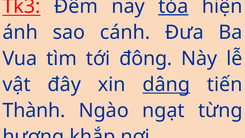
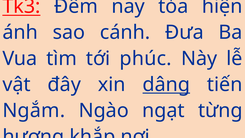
tỏa underline: present -> none
đông: đông -> phúc
Thành: Thành -> Ngắm
